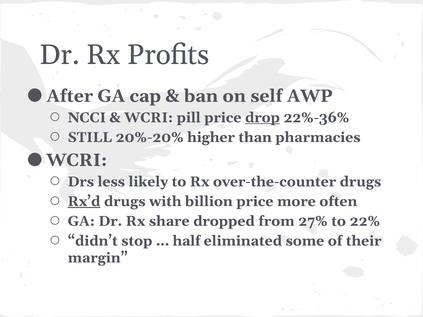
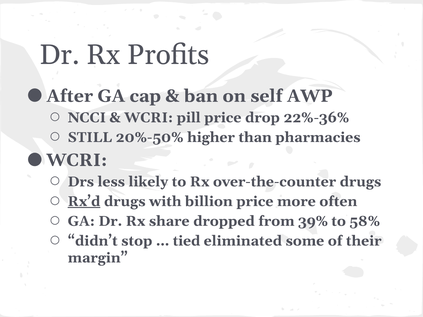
drop underline: present -> none
20%-20%: 20%-20% -> 20%-50%
27%: 27% -> 39%
22%: 22% -> 58%
half: half -> tied
